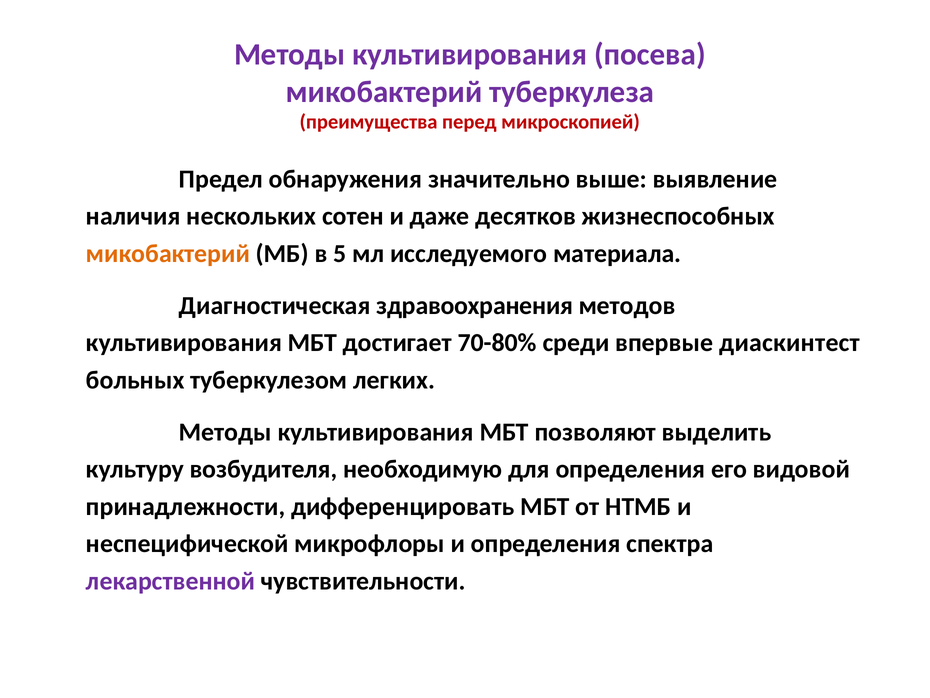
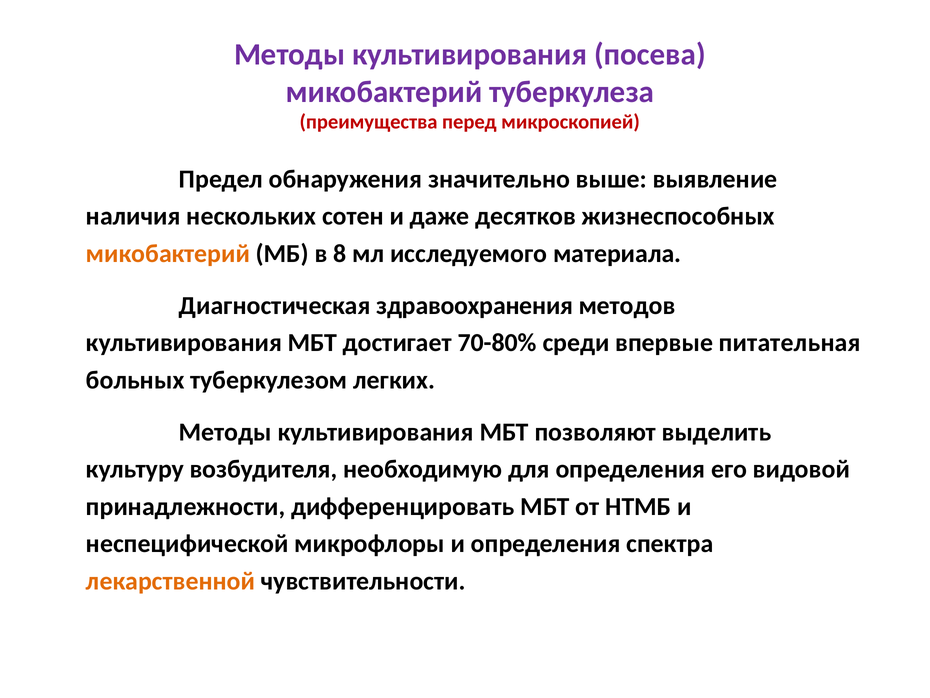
5: 5 -> 8
диаскинтест: диаскинтест -> питательная
лекарственной colour: purple -> orange
